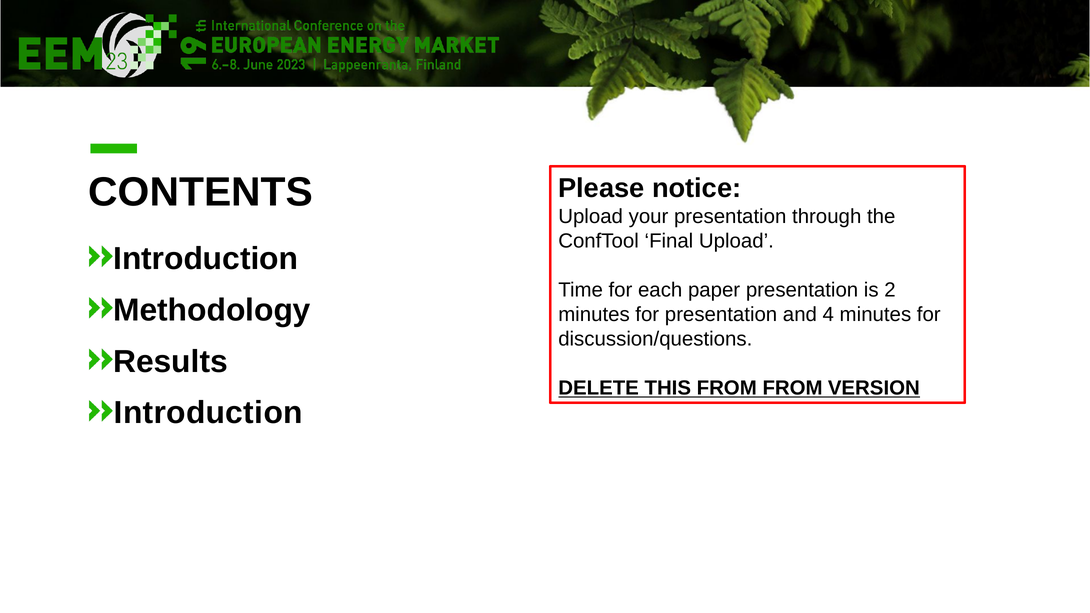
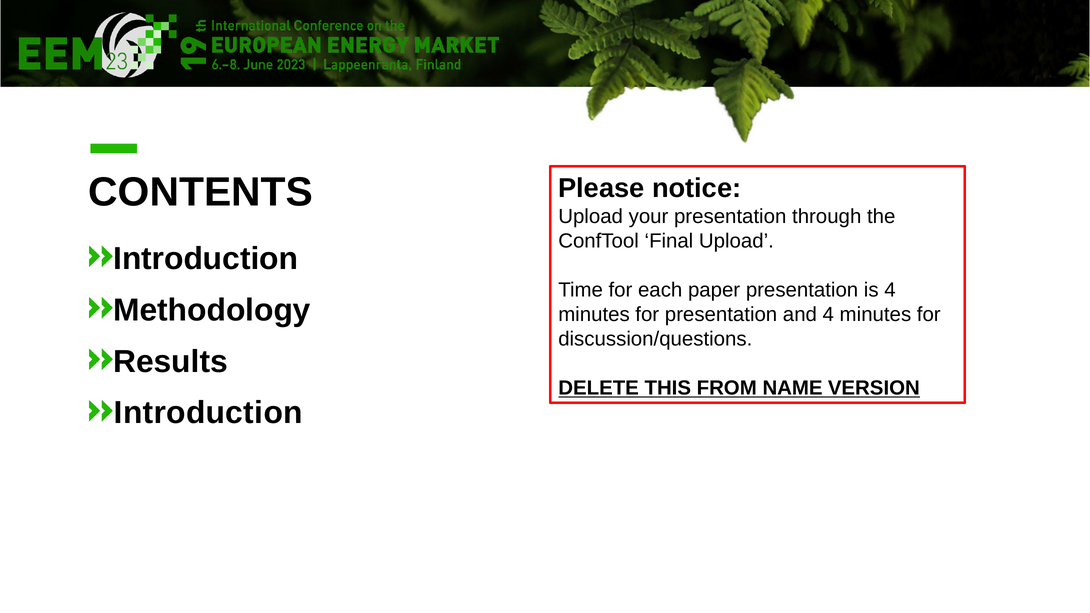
is 2: 2 -> 4
FROM FROM: FROM -> NAME
